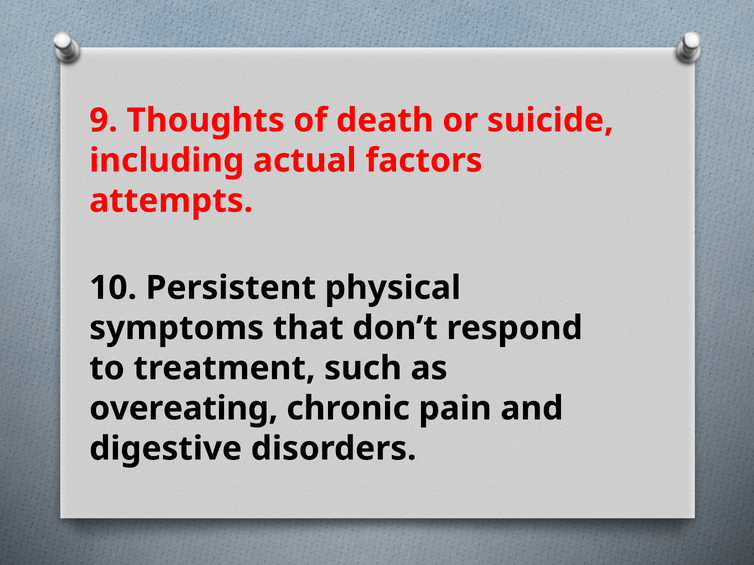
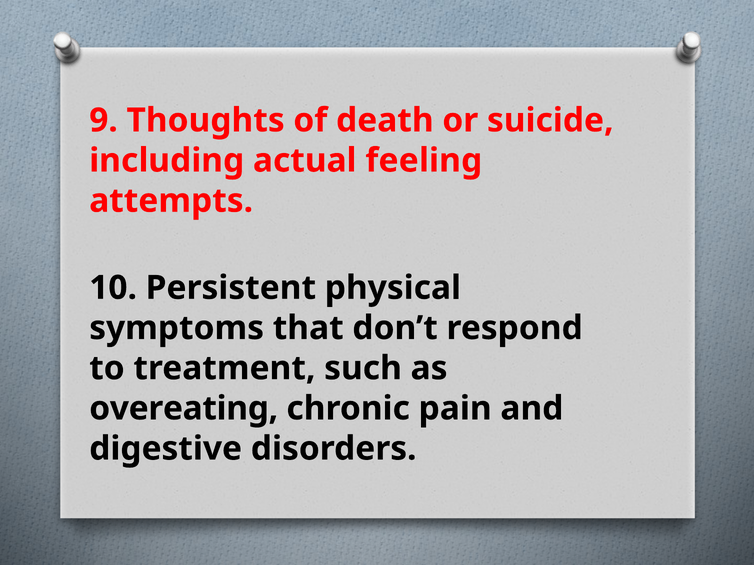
factors: factors -> feeling
